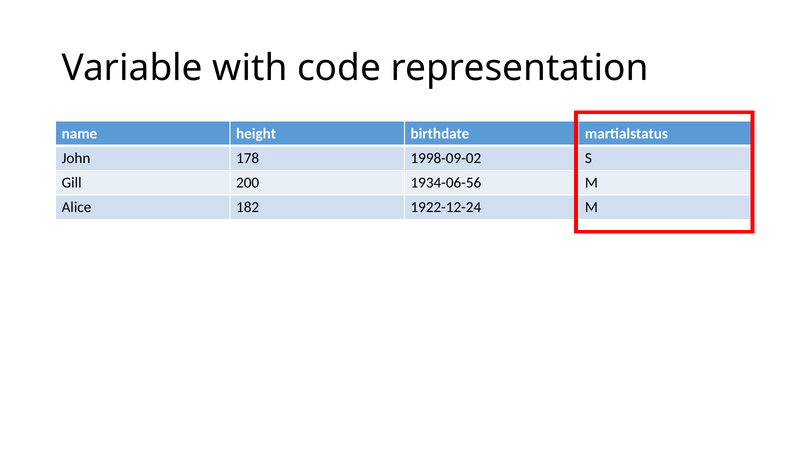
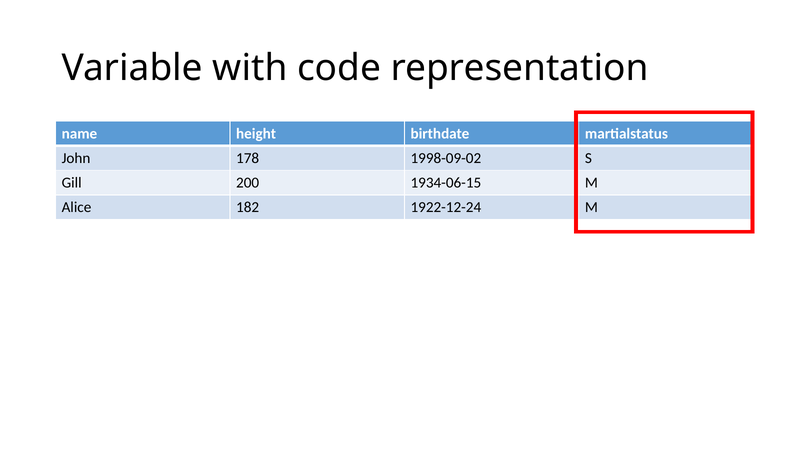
1934-06-56: 1934-06-56 -> 1934-06-15
